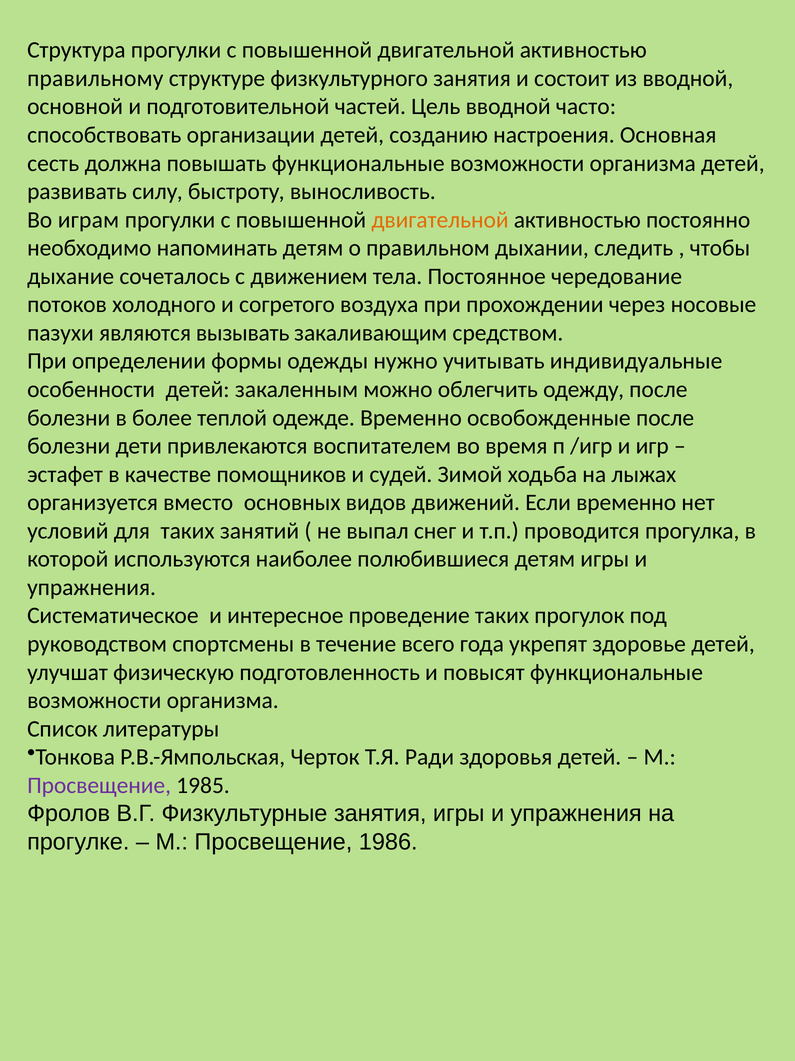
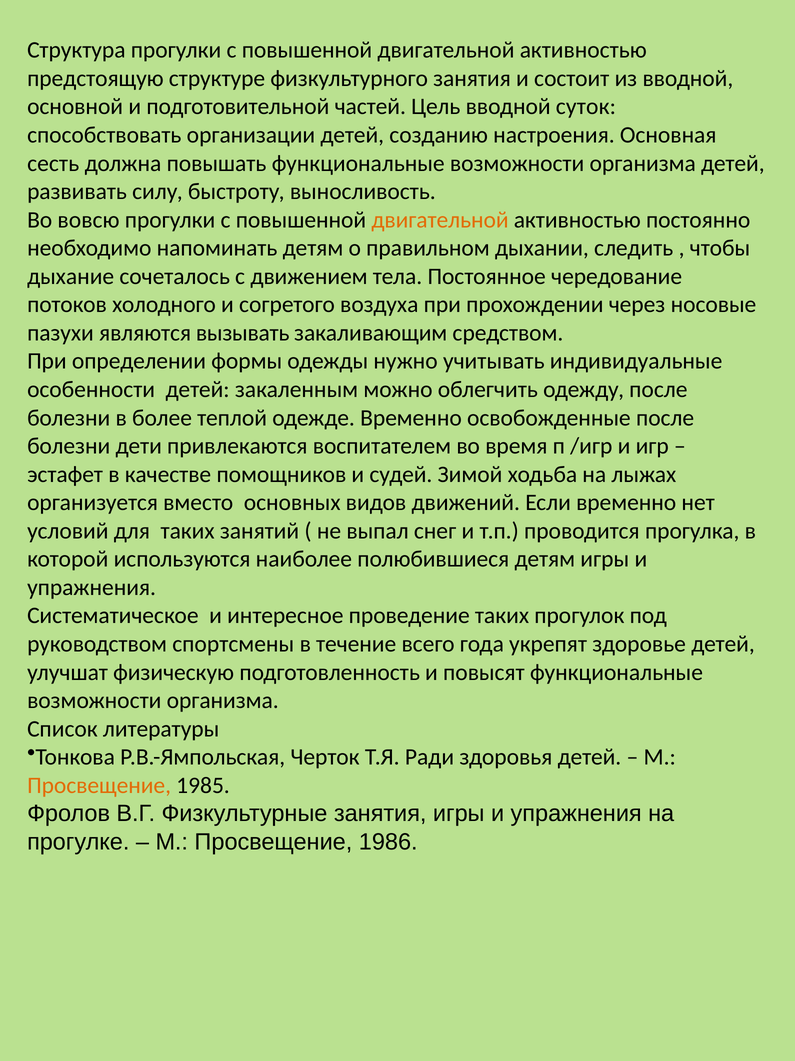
правильному: правильному -> предстоящую
часто: часто -> суток
играм: играм -> вовсю
Просвещение at (99, 785) colour: purple -> orange
